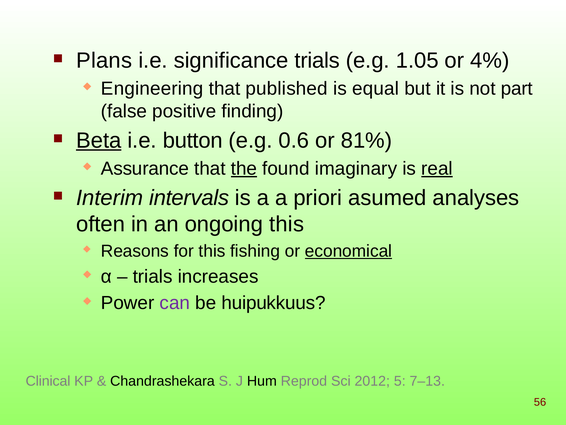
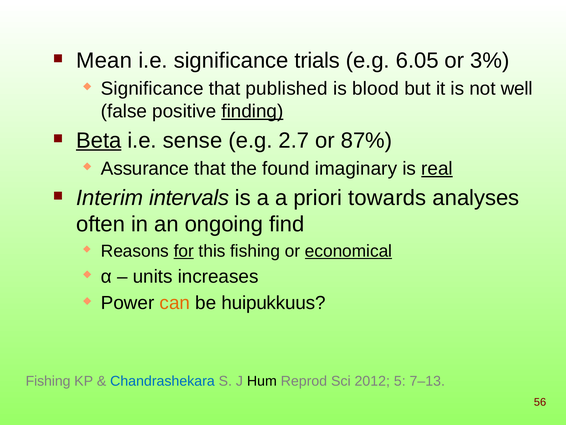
Plans: Plans -> Mean
1.05: 1.05 -> 6.05
4%: 4% -> 3%
Engineering at (152, 88): Engineering -> Significance
equal: equal -> blood
part: part -> well
finding underline: none -> present
button: button -> sense
0.6: 0.6 -> 2.7
81%: 81% -> 87%
the underline: present -> none
asumed: asumed -> towards
ongoing this: this -> find
for underline: none -> present
trials at (153, 276): trials -> units
can colour: purple -> orange
Clinical at (48, 381): Clinical -> Fishing
Chandrashekara colour: black -> blue
